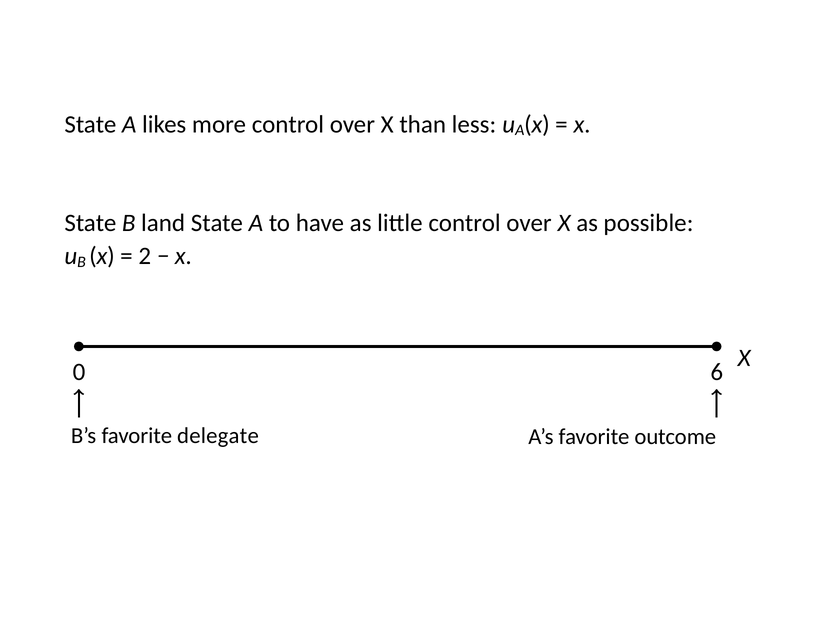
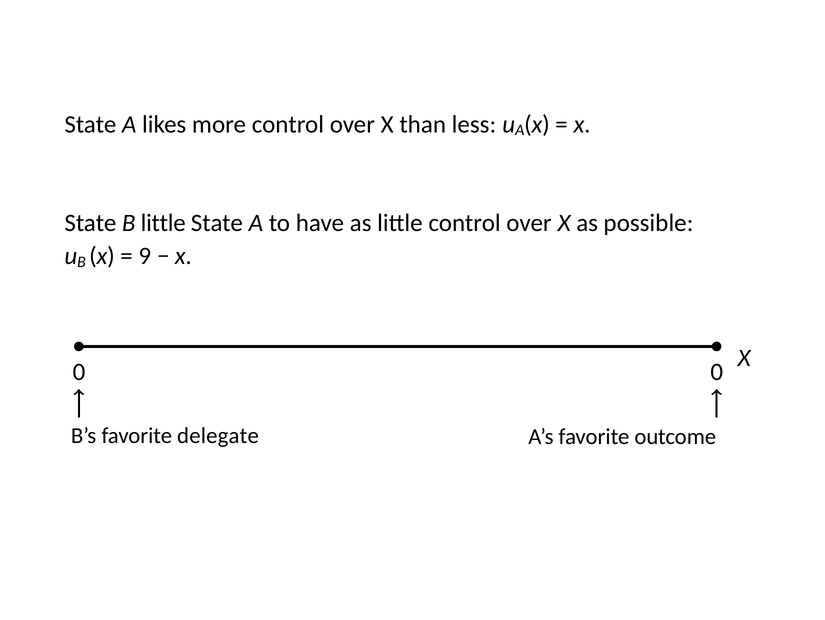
B land: land -> little
2: 2 -> 9
0 6: 6 -> 0
